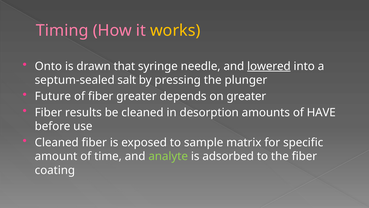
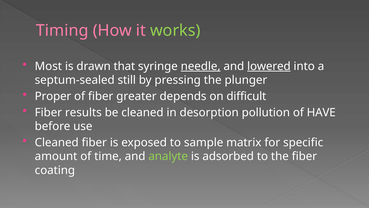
works colour: yellow -> light green
Onto: Onto -> Most
needle underline: none -> present
salt: salt -> still
Future: Future -> Proper
on greater: greater -> difficult
amounts: amounts -> pollution
